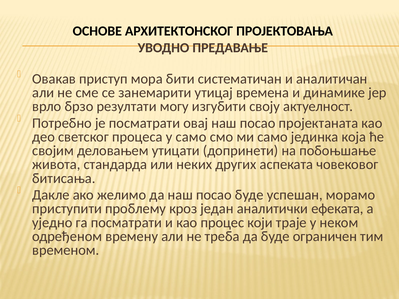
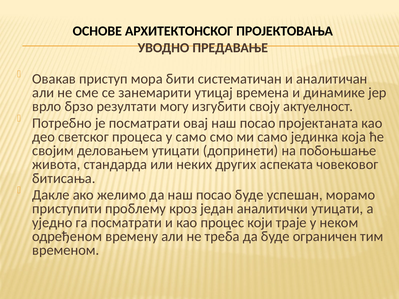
аналитички ефеката: ефеката -> утицати
